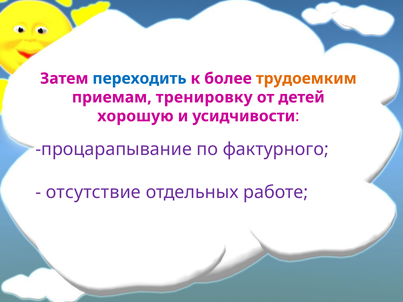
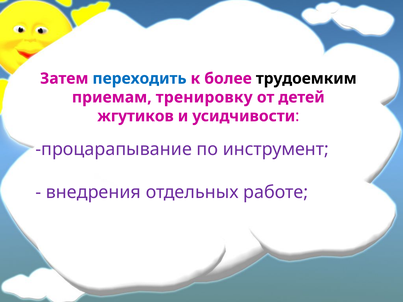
трудоемким colour: orange -> black
хорошую: хорошую -> жгутиков
фактурного: фактурного -> инструмент
отсутствие: отсутствие -> внедрения
